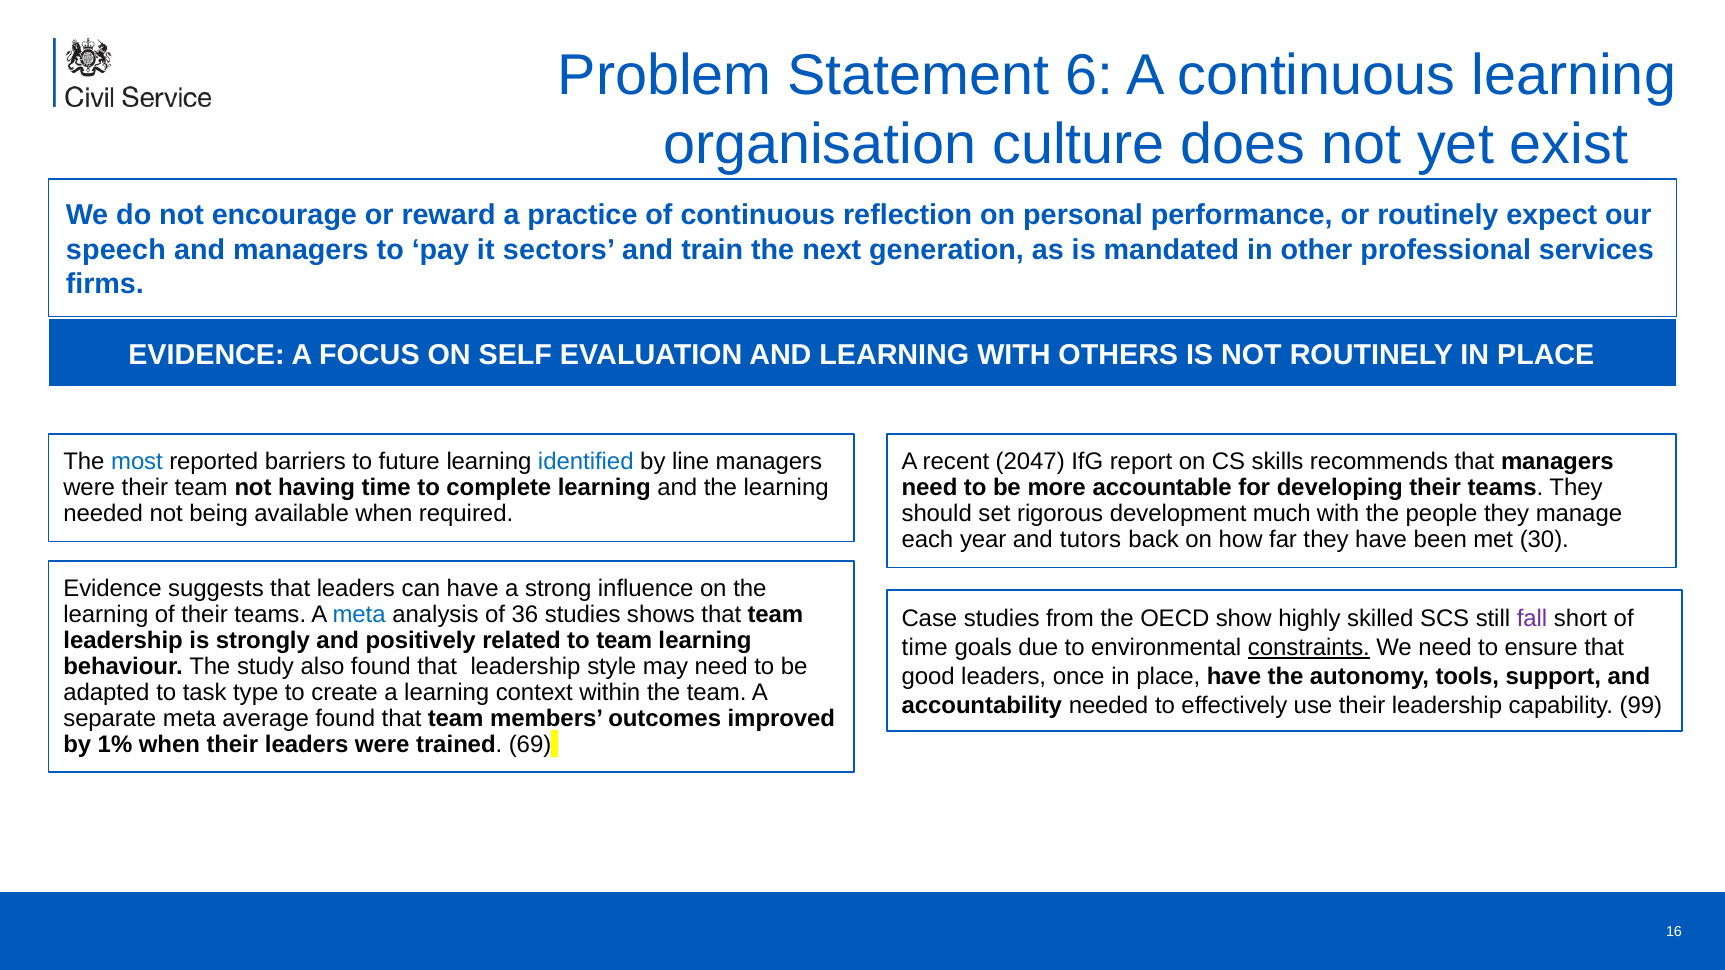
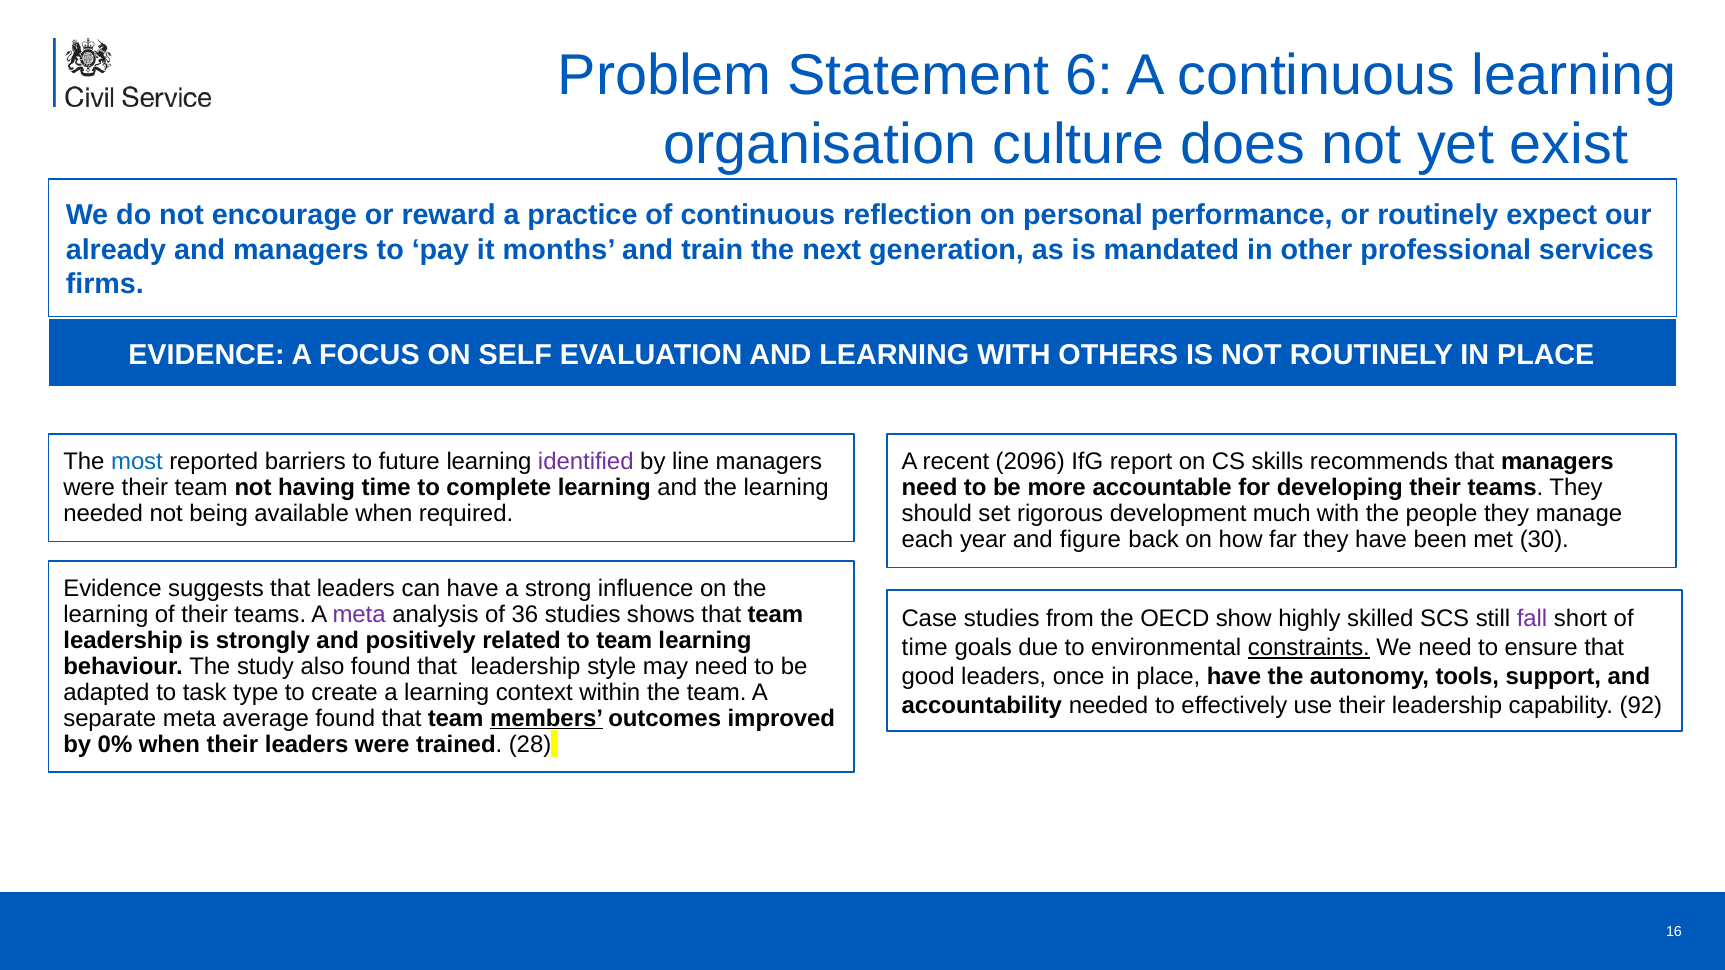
speech: speech -> already
sectors: sectors -> months
identified colour: blue -> purple
2047: 2047 -> 2096
tutors: tutors -> figure
meta at (359, 615) colour: blue -> purple
99: 99 -> 92
members underline: none -> present
1%: 1% -> 0%
69: 69 -> 28
